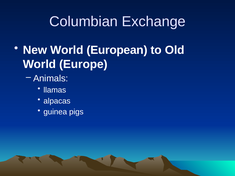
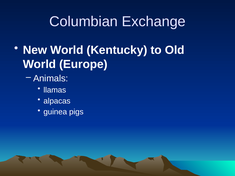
European: European -> Kentucky
